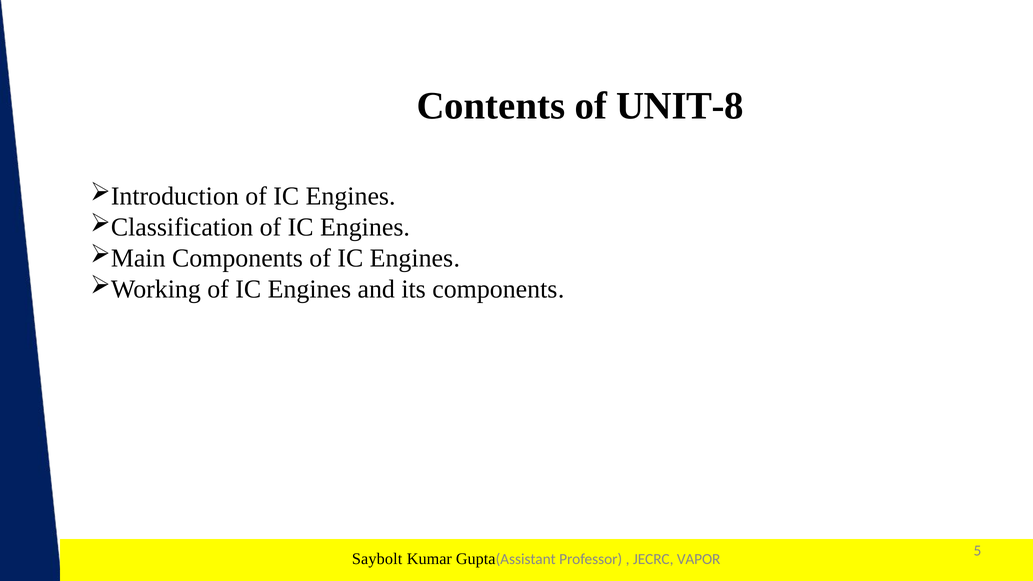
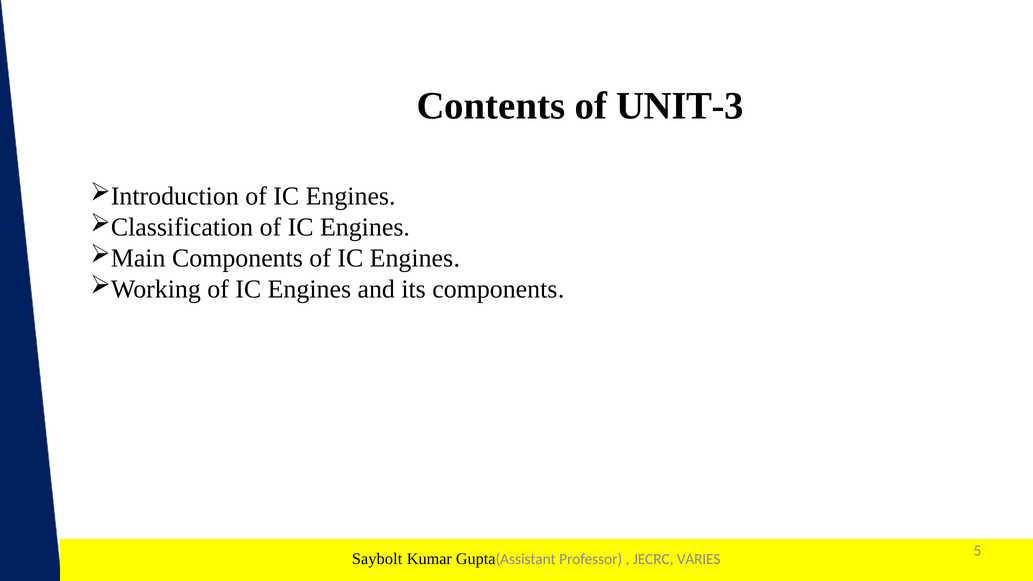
UNIT-8: UNIT-8 -> UNIT-3
VAPOR: VAPOR -> VARIES
